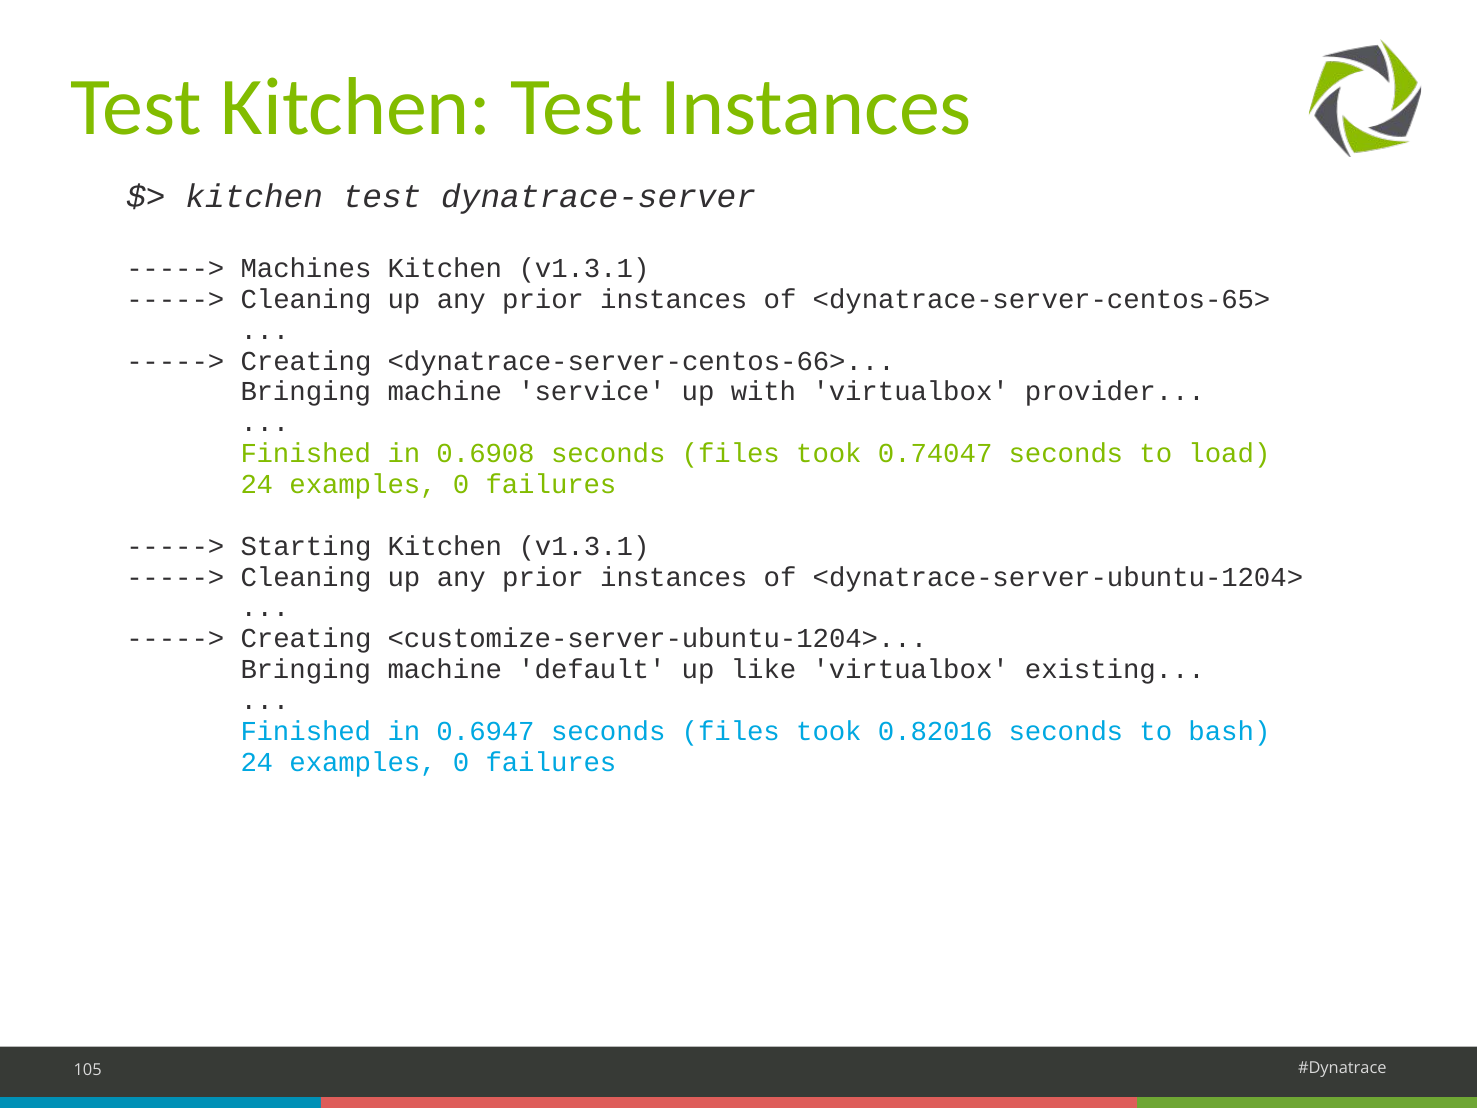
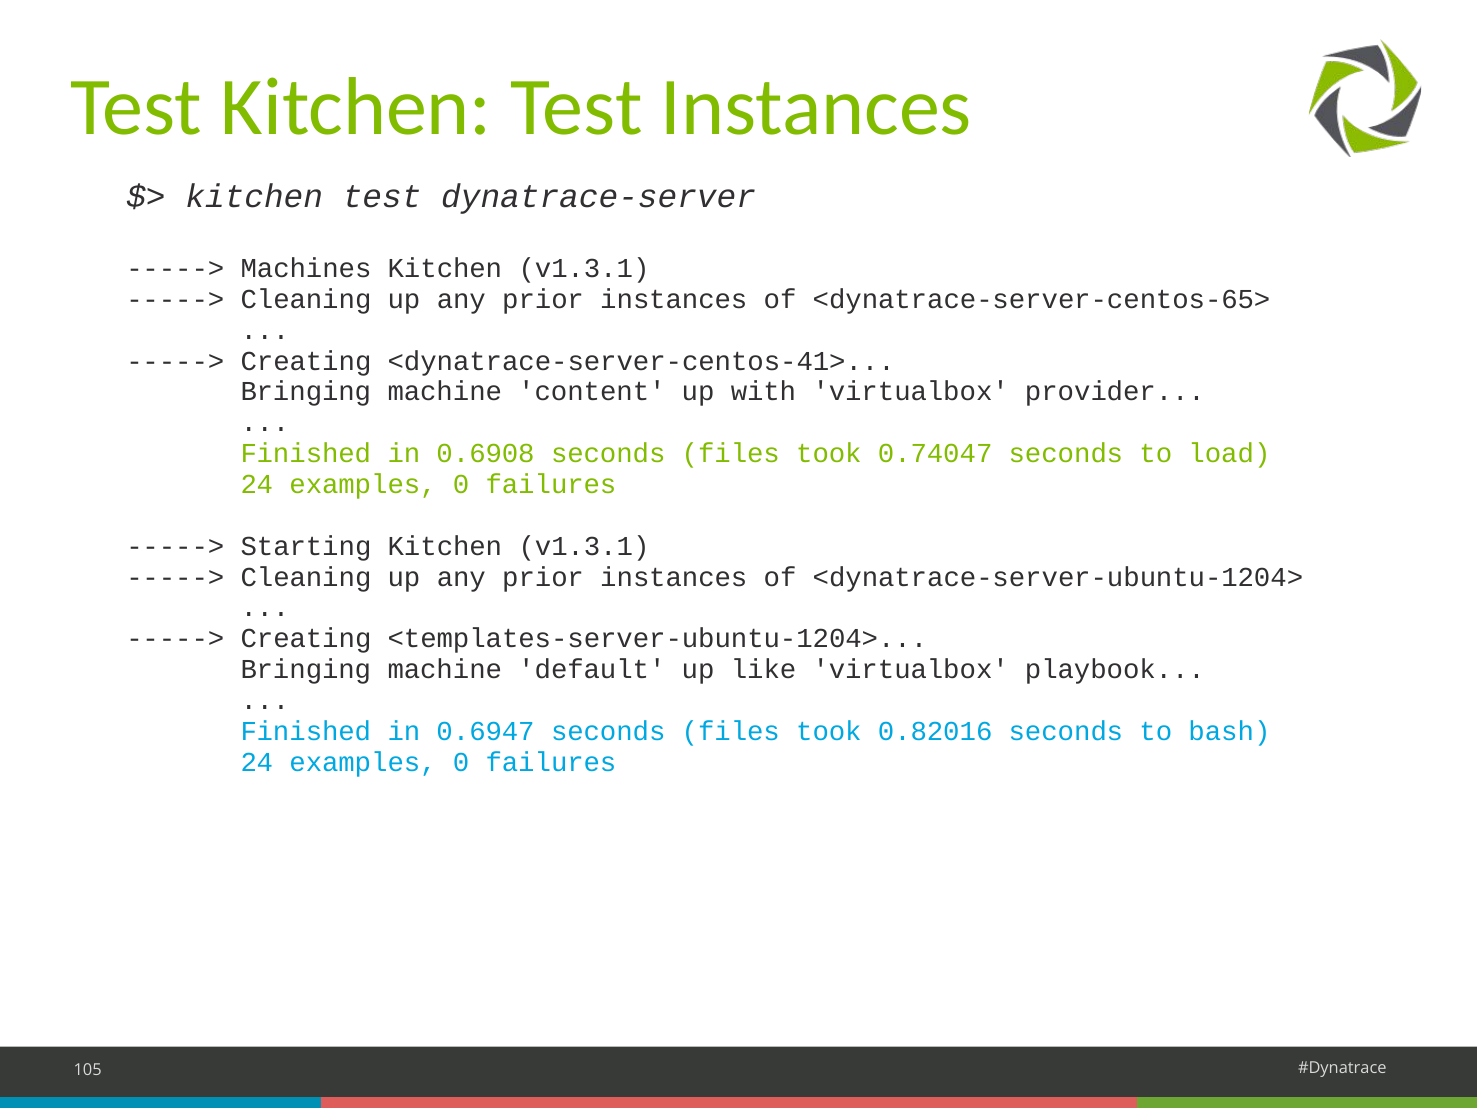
<dynatrace-server-centos-66>: <dynatrace-server-centos-66> -> <dynatrace-server-centos-41>
service: service -> content
<customize-server-ubuntu-1204>: <customize-server-ubuntu-1204> -> <templates-server-ubuntu-1204>
existing: existing -> playbook
